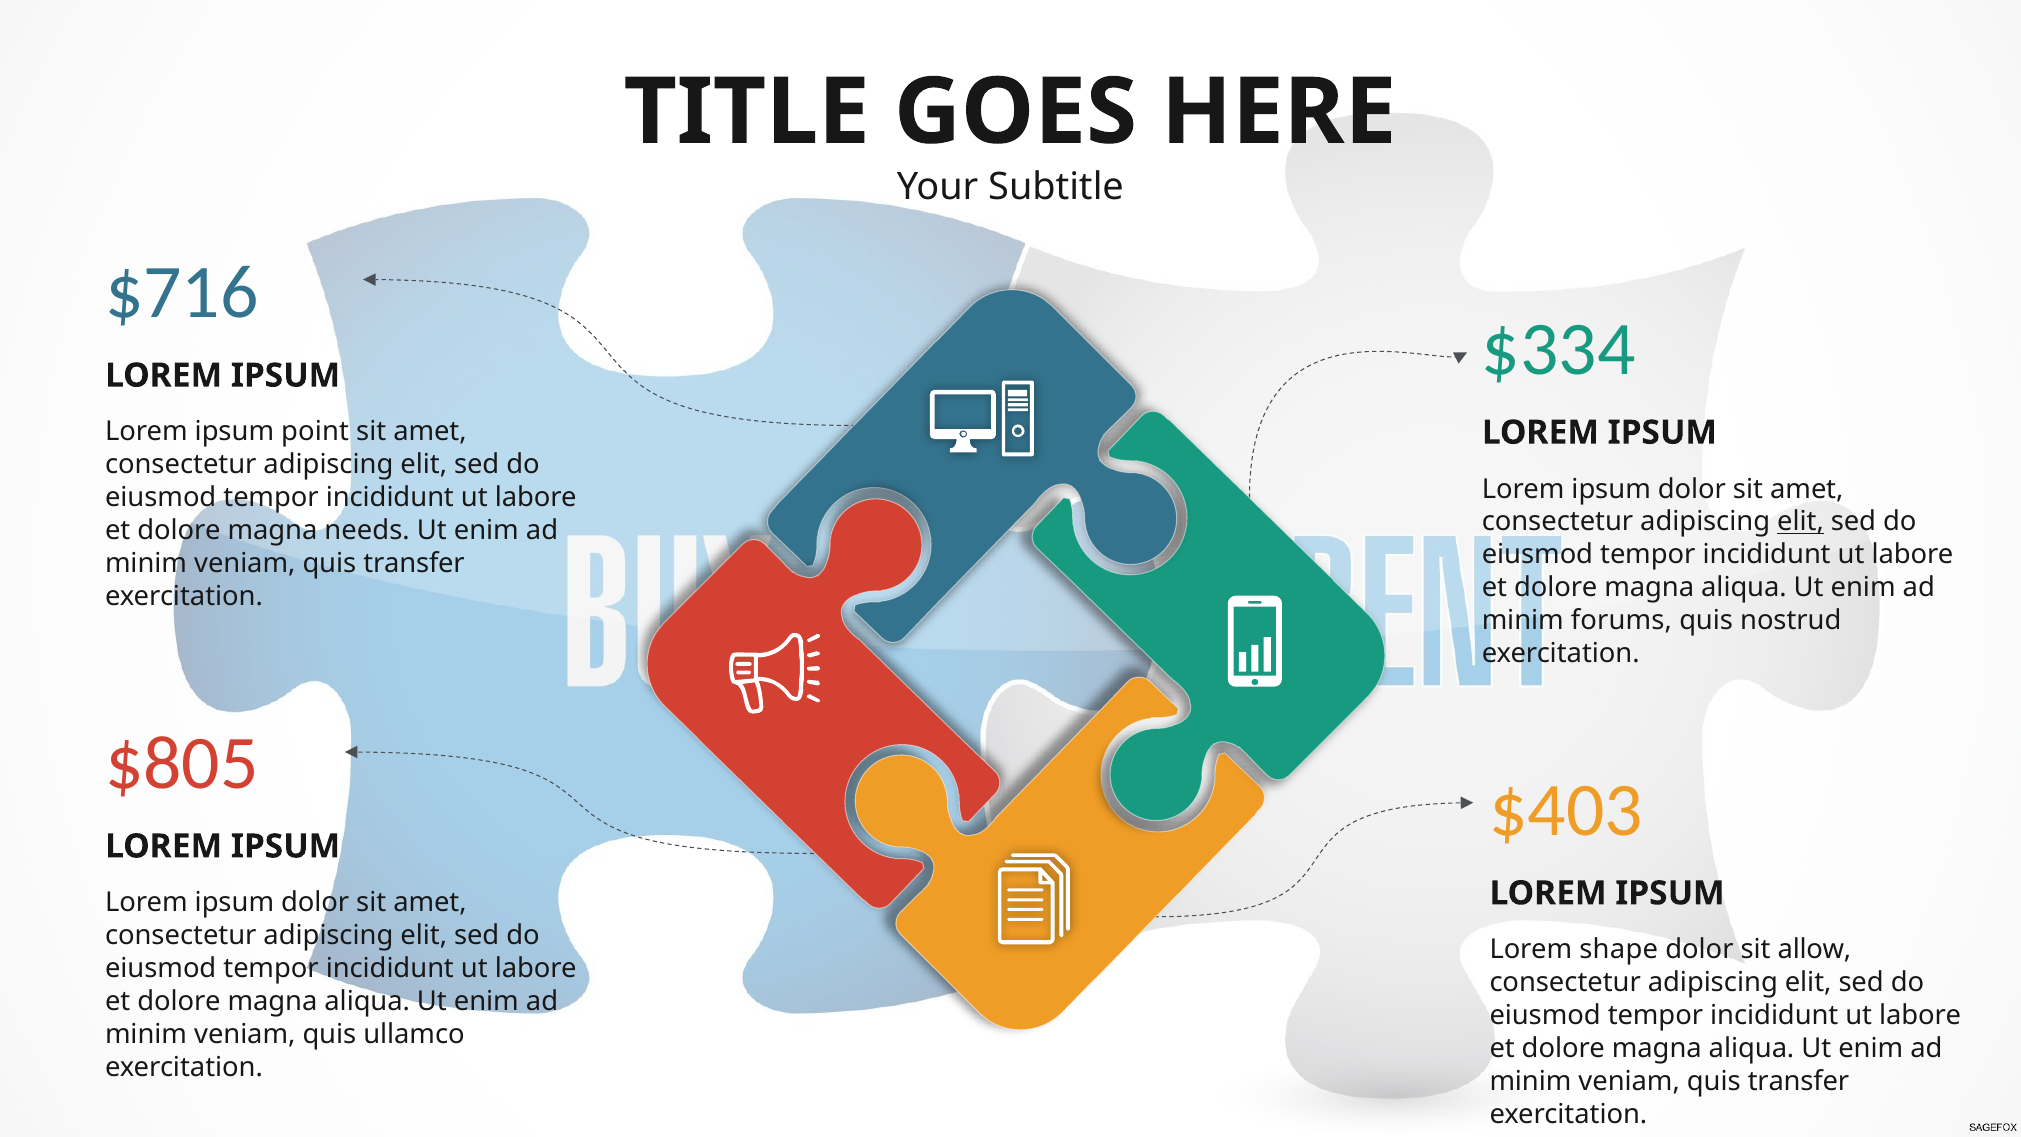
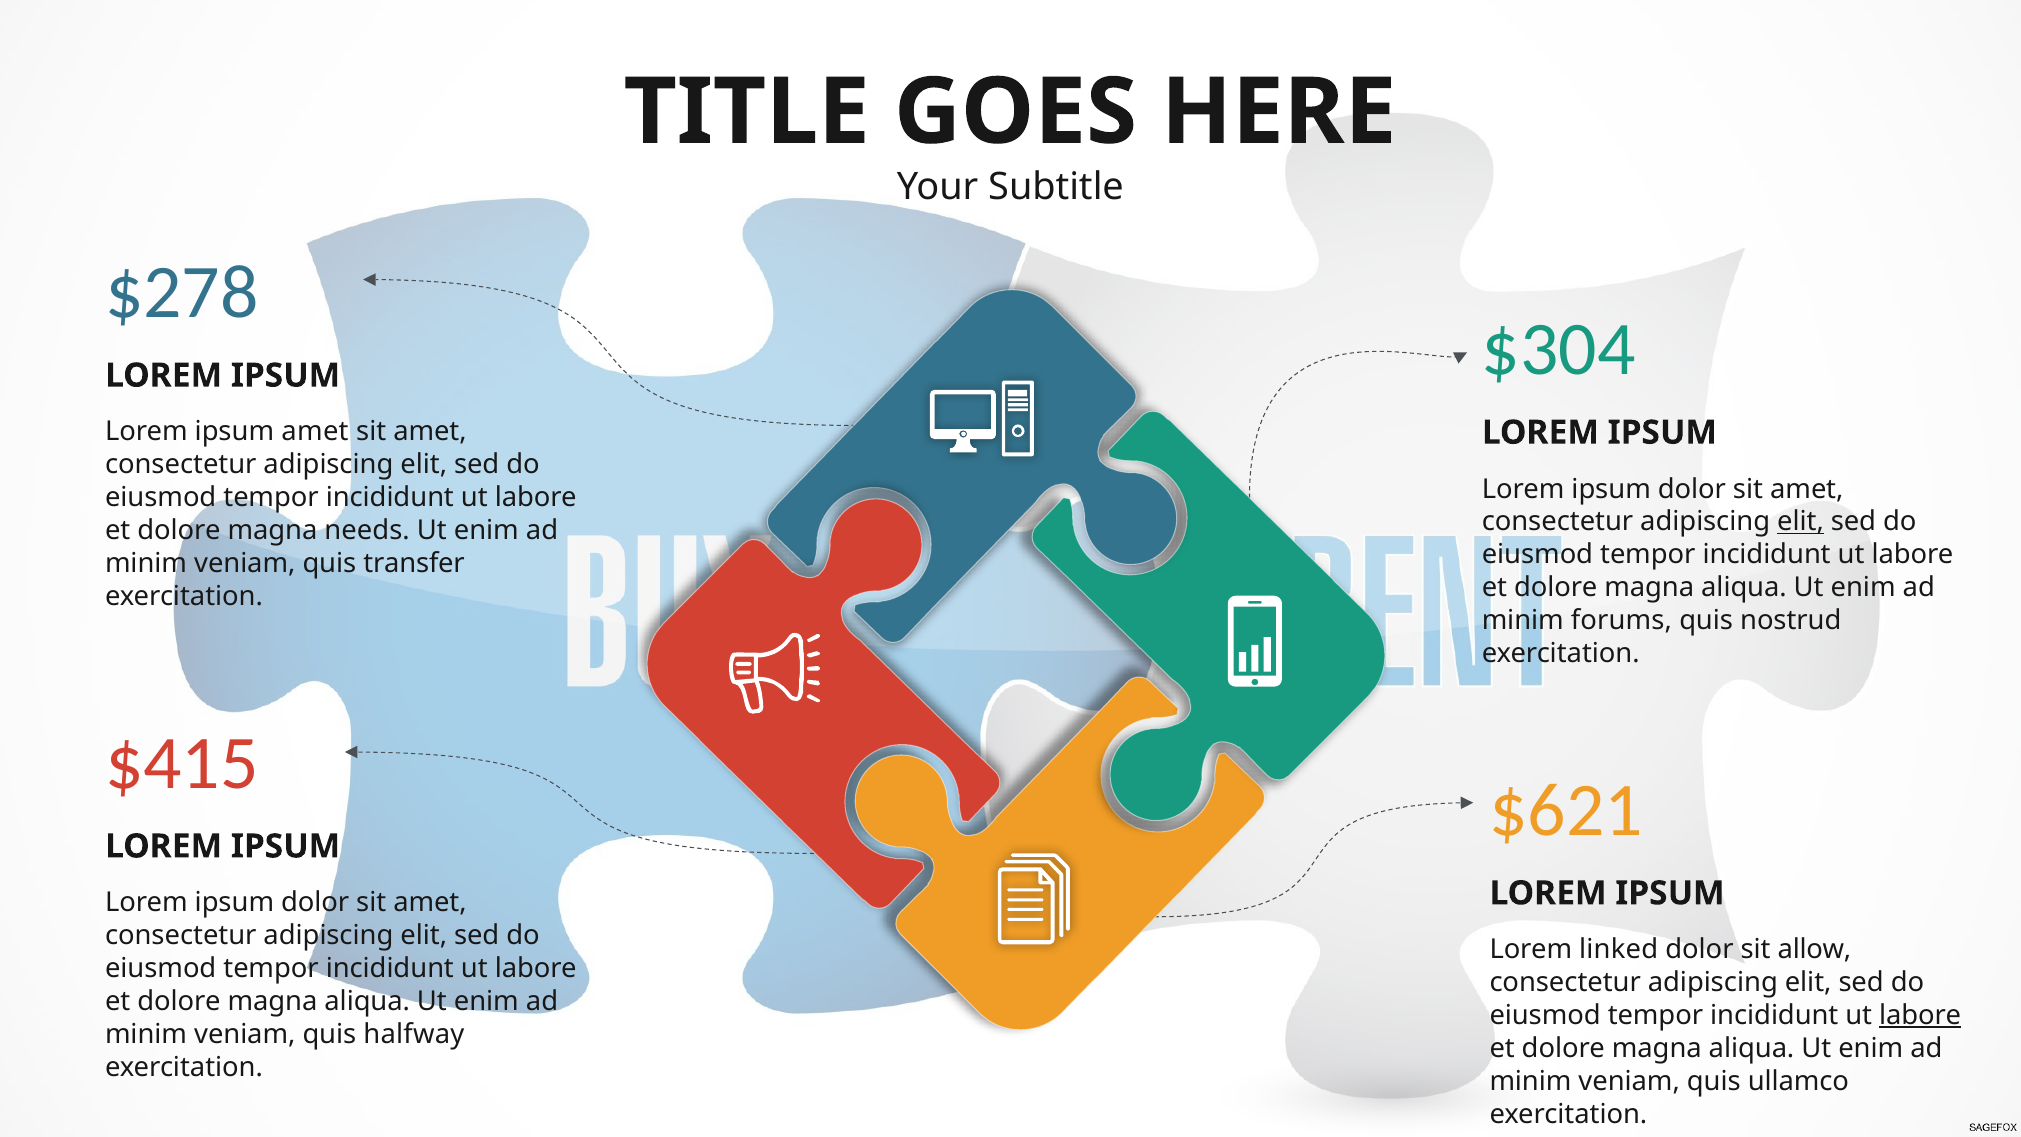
$716: $716 -> $278
$334: $334 -> $304
ipsum point: point -> amet
$805: $805 -> $415
$403: $403 -> $621
shape: shape -> linked
labore at (1920, 1015) underline: none -> present
ullamco: ullamco -> halfway
transfer at (1798, 1081): transfer -> ullamco
